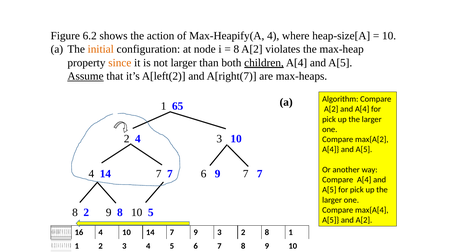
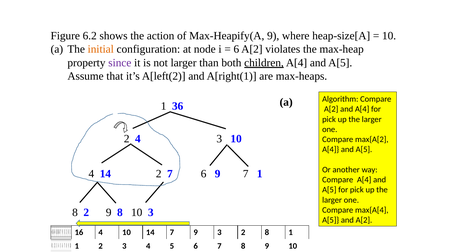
Max-Heapify(A 4: 4 -> 9
8 at (236, 49): 8 -> 6
since colour: orange -> purple
Assume underline: present -> none
A[right(7: A[right(7 -> A[right(1
65: 65 -> 36
4 14 7: 7 -> 2
9 7 7: 7 -> 1
10 5: 5 -> 3
